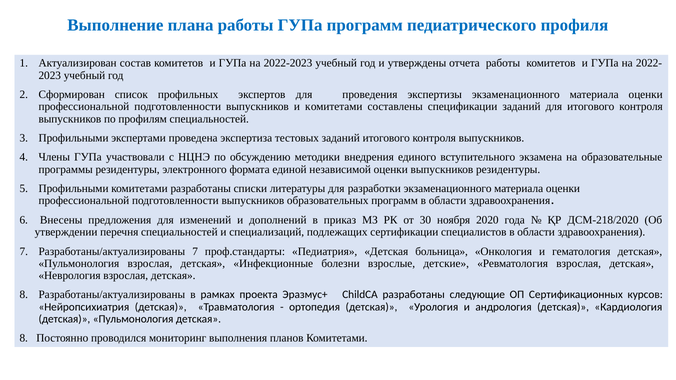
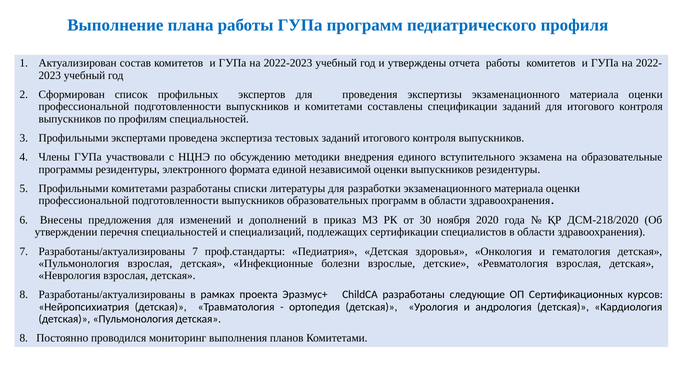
больница: больница -> здоровья
